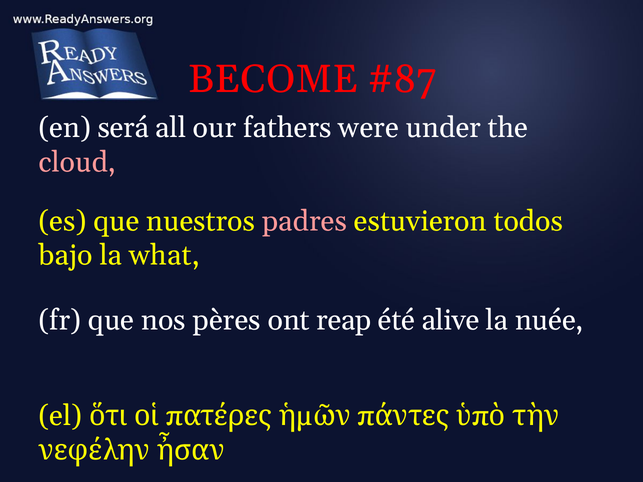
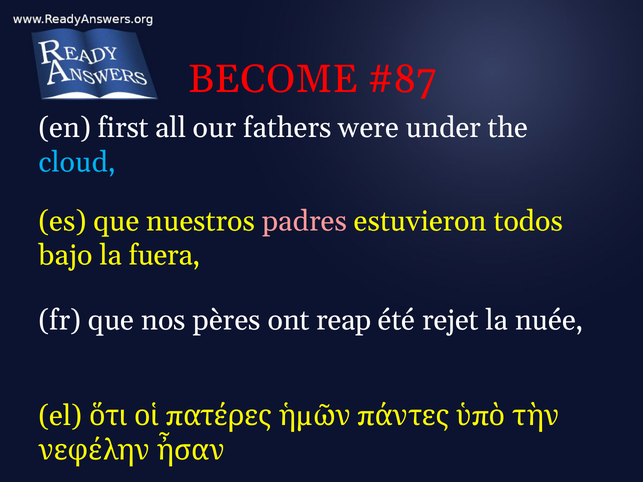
será: será -> first
cloud colour: pink -> light blue
what: what -> fuera
alive: alive -> rejet
